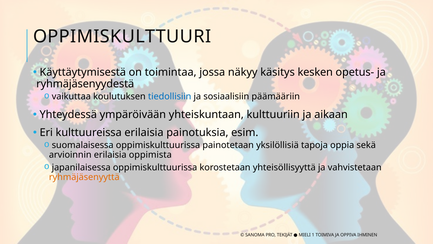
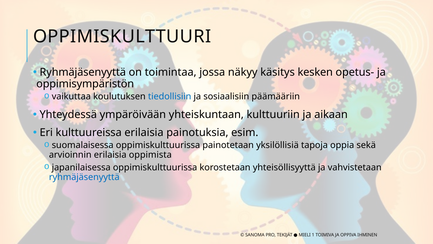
Käyttäytymisestä at (83, 72): Käyttäytymisestä -> Ryhmäjäsenyyttä
ryhmäjäsenyydestä: ryhmäjäsenyydestä -> oppimisympäristön
ryhmäjäsenyyttä at (84, 177) colour: orange -> blue
